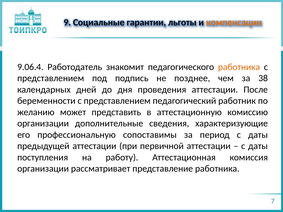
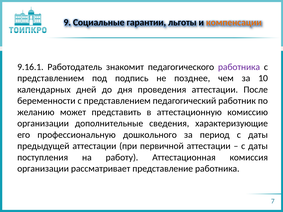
9.06.4: 9.06.4 -> 9.16.1
работника at (239, 67) colour: orange -> purple
38: 38 -> 10
сопоставимы: сопоставимы -> дошкольного
